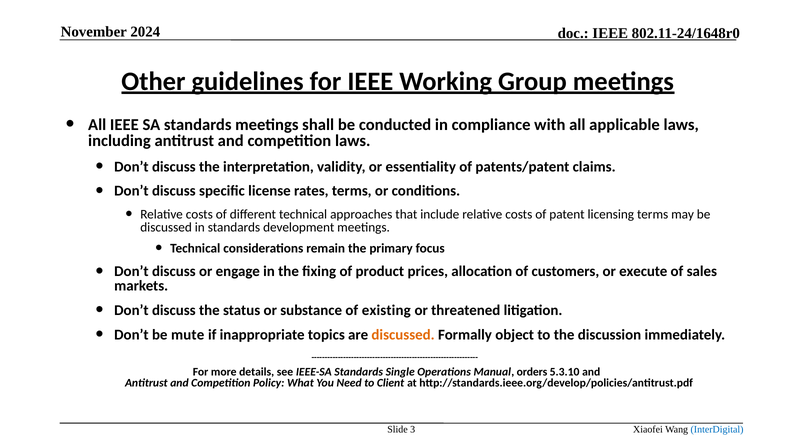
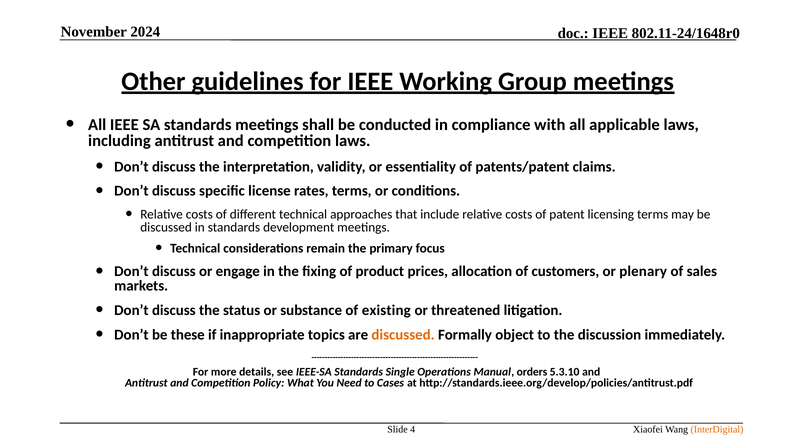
execute: execute -> plenary
mute: mute -> these
Client: Client -> Cases
3: 3 -> 4
InterDigital colour: blue -> orange
